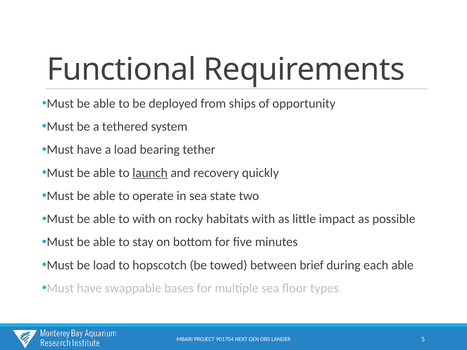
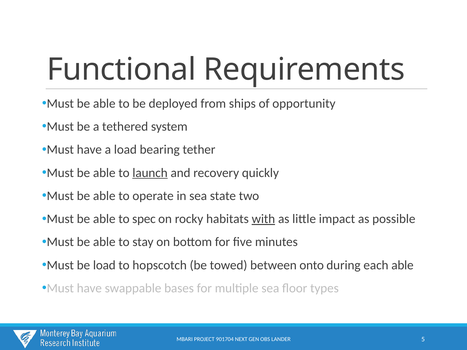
to with: with -> spec
with at (263, 219) underline: none -> present
brief: brief -> onto
